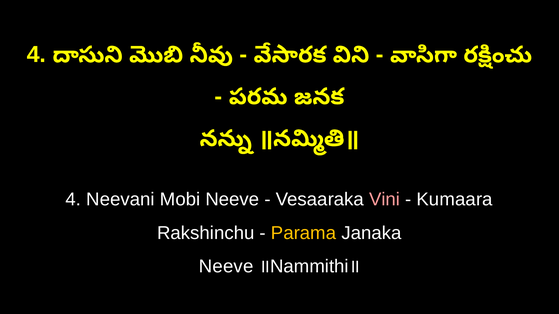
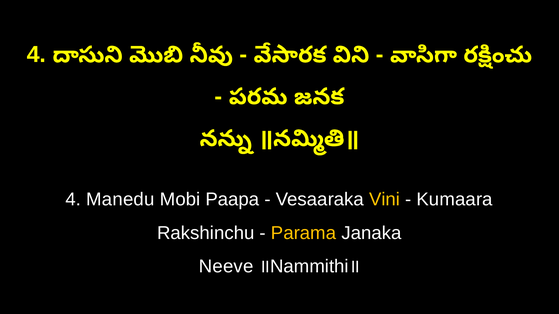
Neevani: Neevani -> Manedu
Mobi Neeve: Neeve -> Paapa
Vini colour: pink -> yellow
